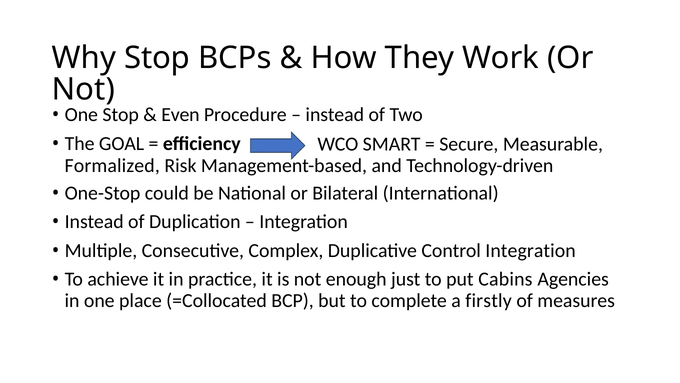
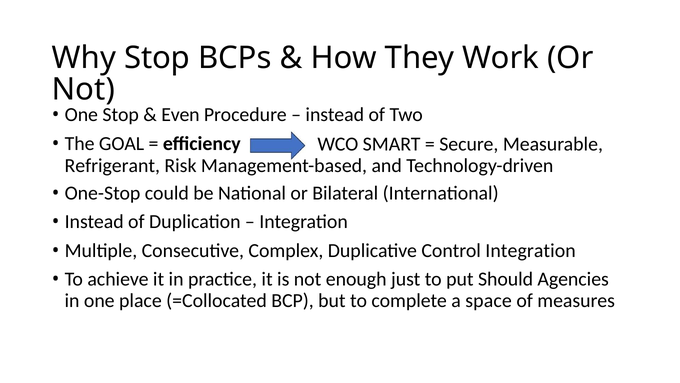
Formalized: Formalized -> Refrigerant
Cabins: Cabins -> Should
firstly: firstly -> space
